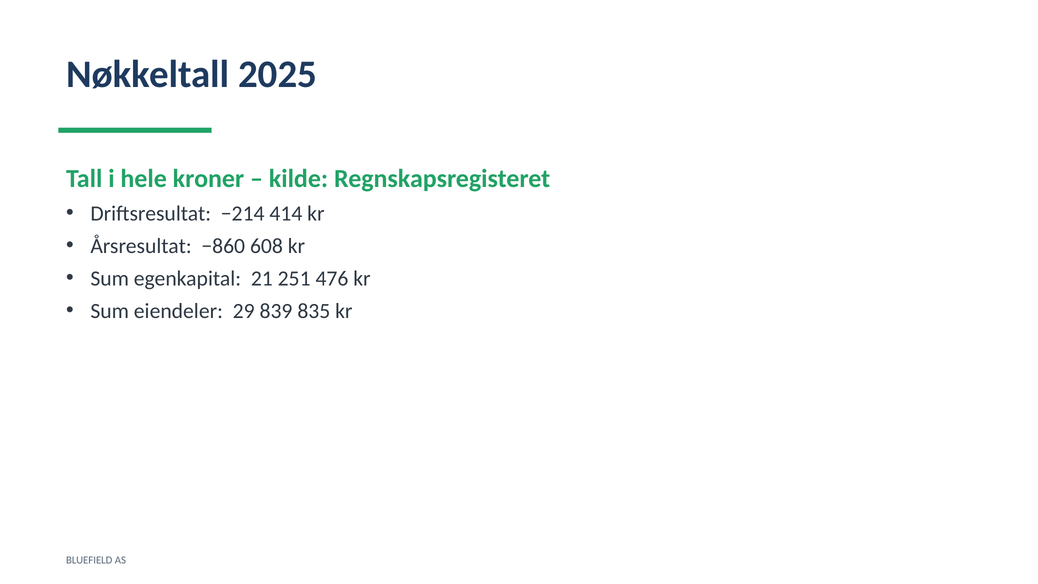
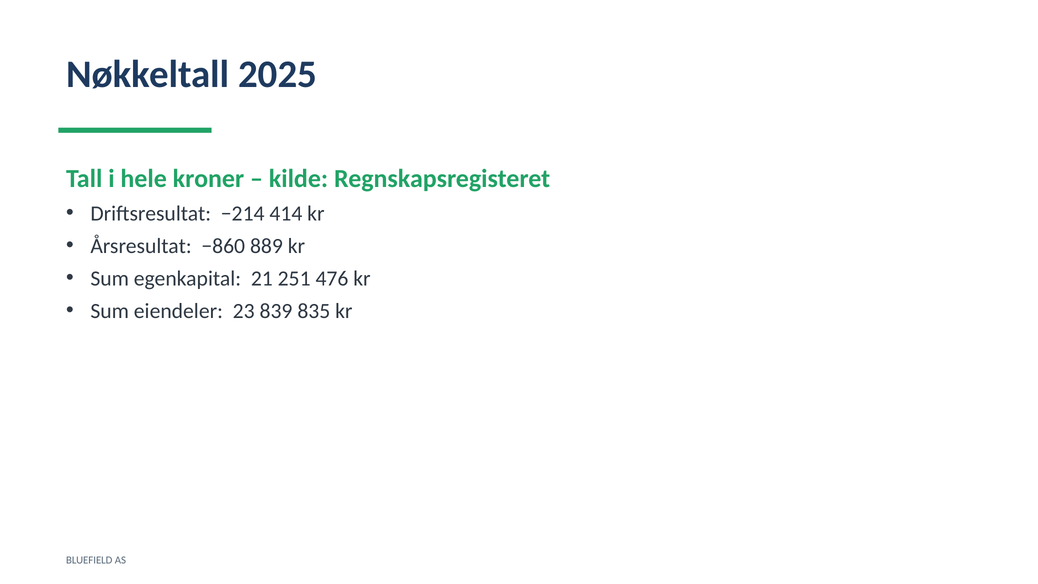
608: 608 -> 889
29: 29 -> 23
